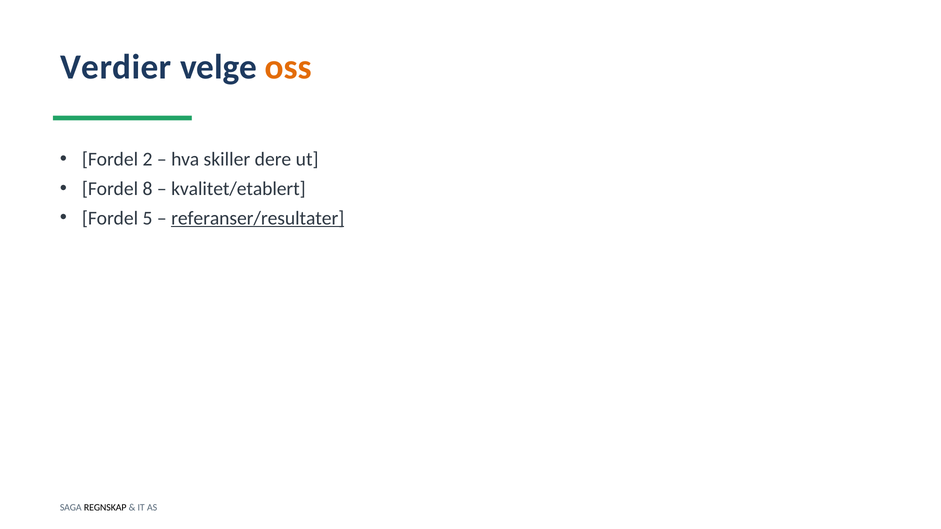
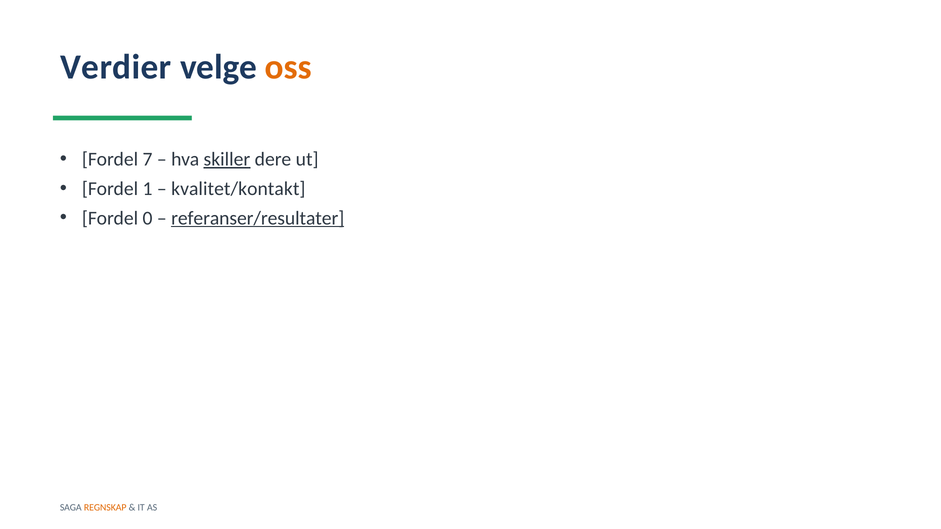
2: 2 -> 7
skiller underline: none -> present
8: 8 -> 1
kvalitet/etablert: kvalitet/etablert -> kvalitet/kontakt
5: 5 -> 0
REGNSKAP colour: black -> orange
